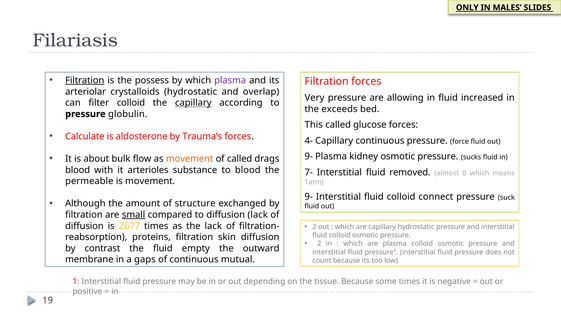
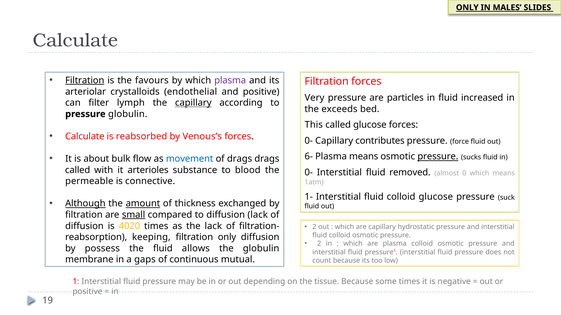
Filariasis at (75, 40): Filariasis -> Calculate
possess: possess -> favours
crystalloids hydrostatic: hydrostatic -> endothelial
and overlap: overlap -> positive
allowing: allowing -> particles
filter colloid: colloid -> lymph
aldosterone: aldosterone -> reabsorbed
Trauma’s: Trauma’s -> Venous’s
4- at (309, 141): 4- -> 0-
Capillary continuous: continuous -> contributes
movement at (190, 159) colour: orange -> blue
of called: called -> drags
9- at (309, 157): 9- -> 6-
Plasma kidney: kidney -> means
pressure at (438, 157) underline: none -> present
blood at (78, 170): blood -> called
7- at (309, 173): 7- -> 0-
is movement: movement -> connective
9- at (309, 197): 9- -> 1-
colloid connect: connect -> glucose
Although underline: none -> present
amount underline: none -> present
structure: structure -> thickness
2677: 2677 -> 4020
proteins: proteins -> keeping
filtration skin: skin -> only
contrast: contrast -> possess
empty: empty -> allows
the outward: outward -> globulin
